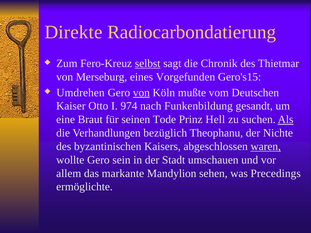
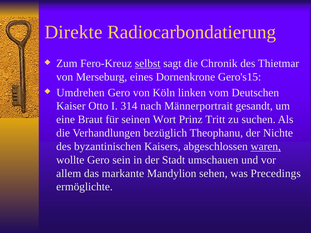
Vorgefunden: Vorgefunden -> Dornenkrone
von at (141, 93) underline: present -> none
mußte: mußte -> linken
974: 974 -> 314
Funkenbildung: Funkenbildung -> Männerportrait
Tode: Tode -> Wort
Hell: Hell -> Tritt
Als underline: present -> none
